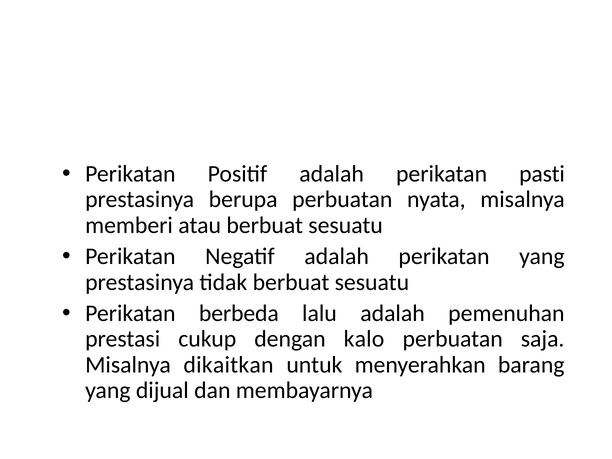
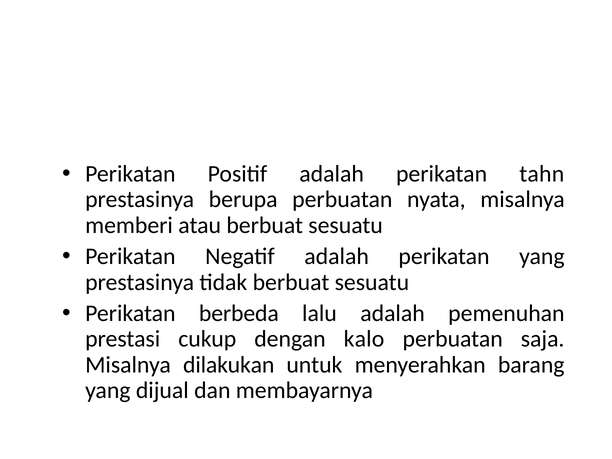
pasti: pasti -> tahn
dikaitkan: dikaitkan -> dilakukan
